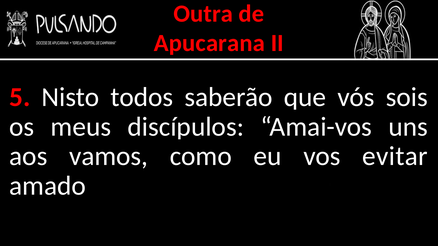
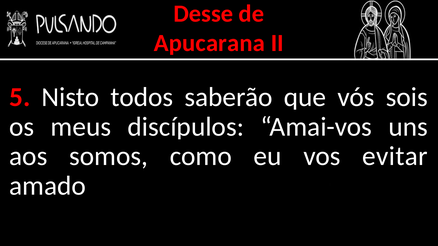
Outra: Outra -> Desse
vamos: vamos -> somos
